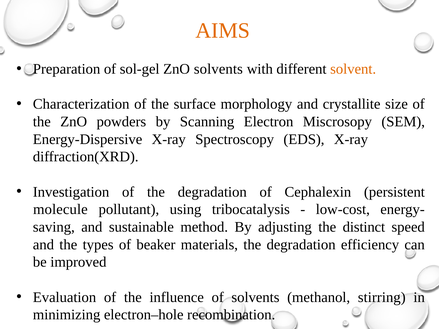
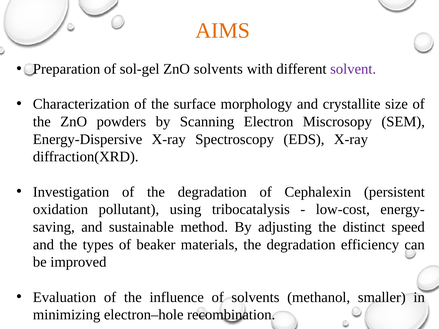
solvent colour: orange -> purple
molecule: molecule -> oxidation
stirring: stirring -> smaller
